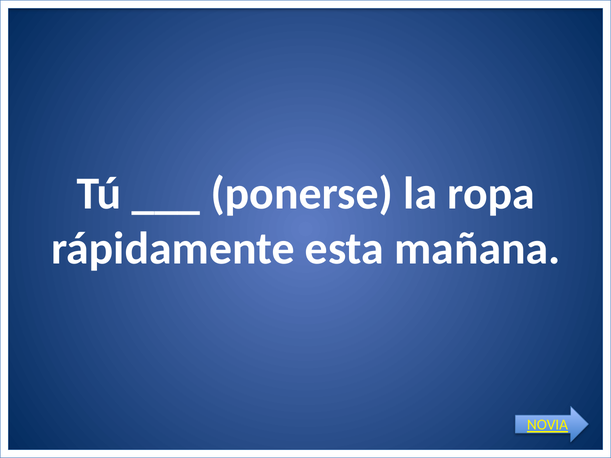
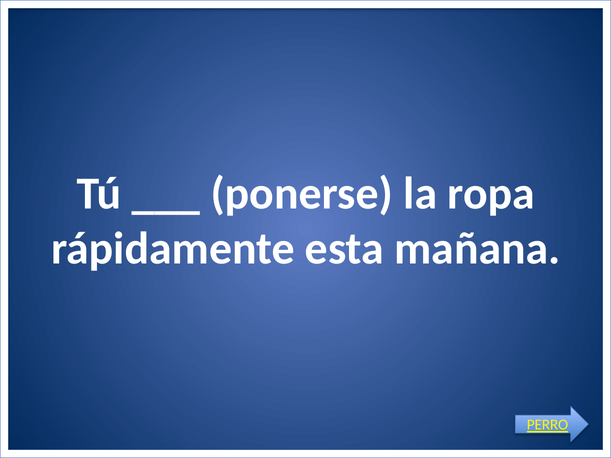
NOVIA: NOVIA -> PERRO
